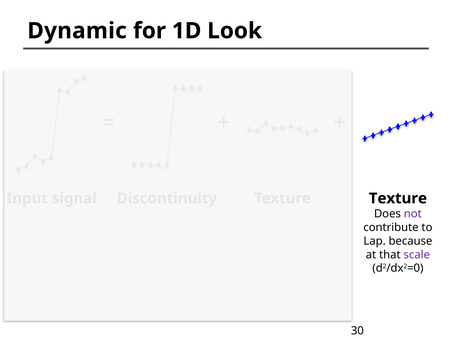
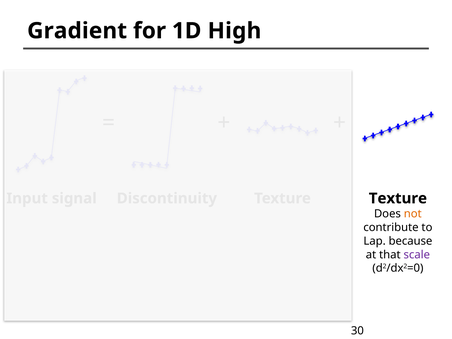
Dynamic: Dynamic -> Gradient
Look: Look -> High
not colour: purple -> orange
